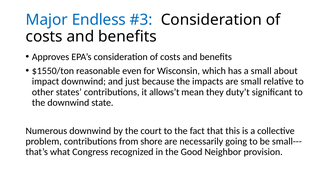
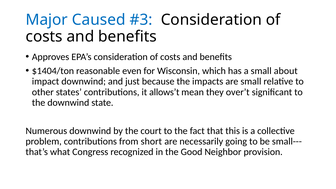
Endless: Endless -> Caused
$1550/ton: $1550/ton -> $1404/ton
duty’t: duty’t -> over’t
shore: shore -> short
